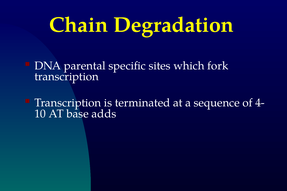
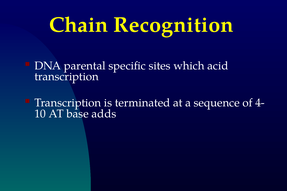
Degradation: Degradation -> Recognition
fork: fork -> acid
